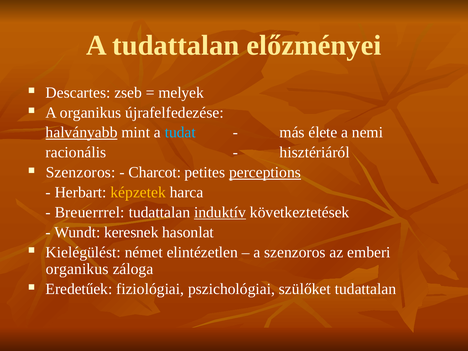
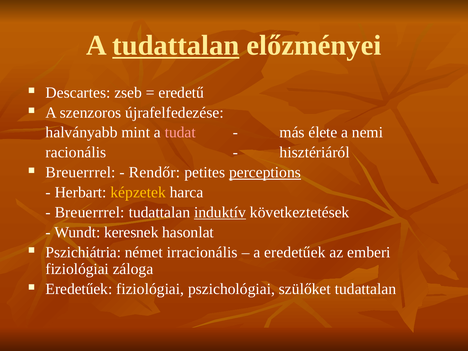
tudattalan at (176, 45) underline: none -> present
melyek: melyek -> eredetű
A organikus: organikus -> szenzoros
halványabb underline: present -> none
tudat colour: light blue -> pink
Szenzoros at (81, 172): Szenzoros -> Breuerrrel
Charcot: Charcot -> Rendőr
Kielégülést: Kielégülést -> Pszichiátria
elintézetlen: elintézetlen -> irracionális
a szenzoros: szenzoros -> eredetűek
organikus at (77, 269): organikus -> fiziológiai
